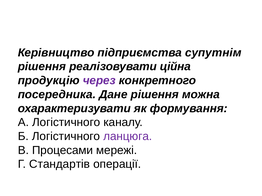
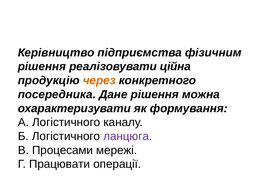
супутнім: супутнім -> фізичним
через colour: purple -> orange
Стандартів: Стандартів -> Працювати
